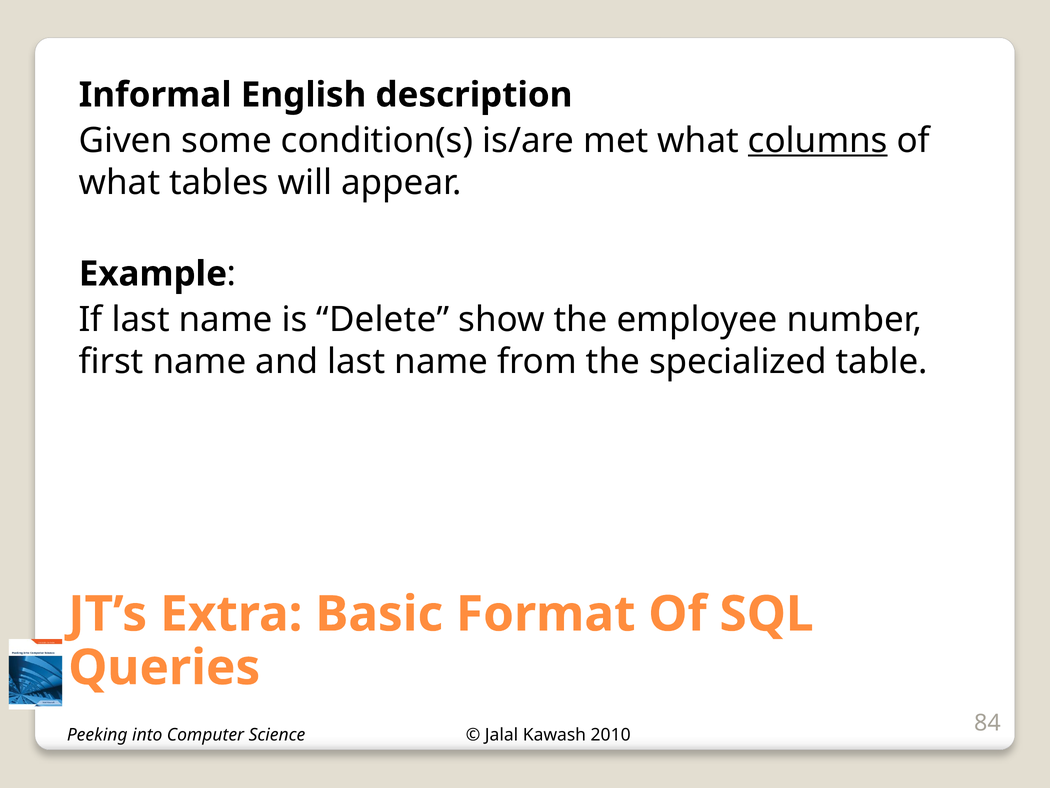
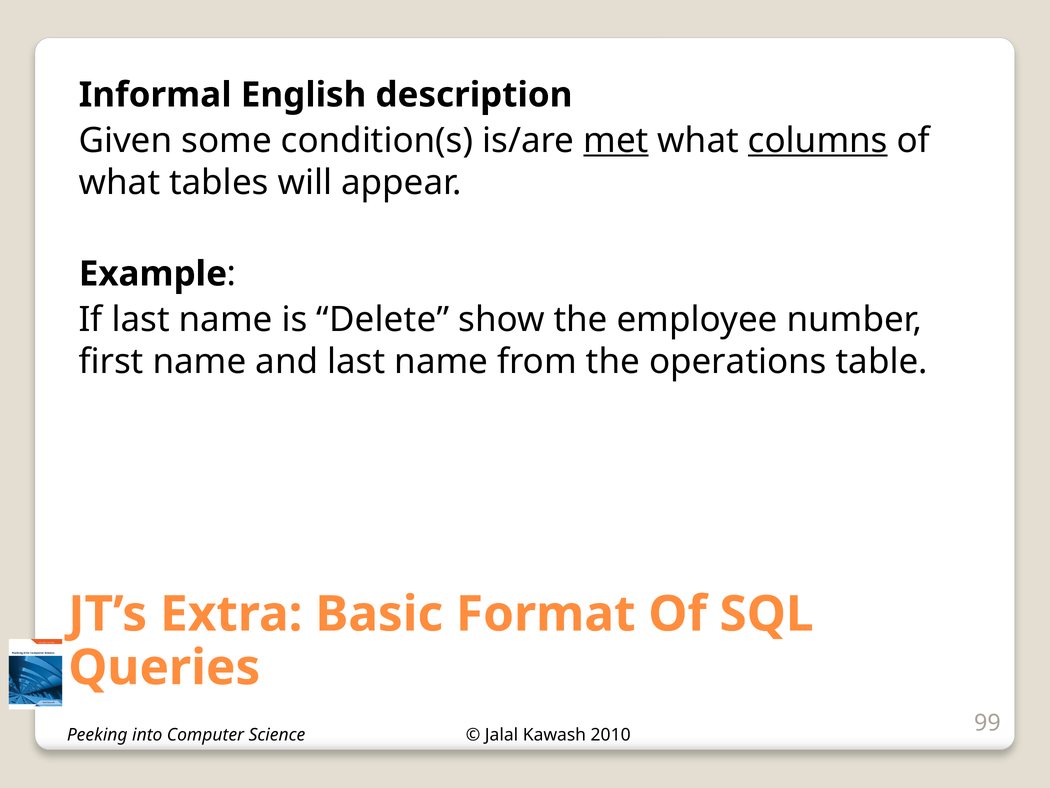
met underline: none -> present
specialized: specialized -> operations
84: 84 -> 99
